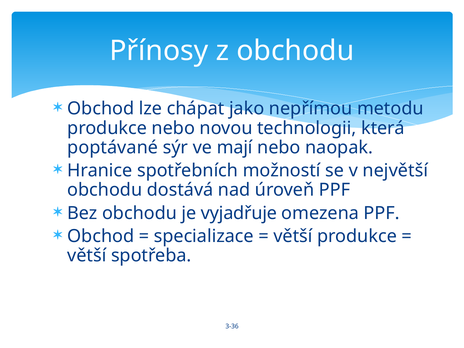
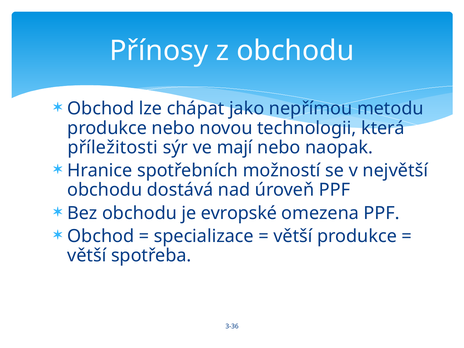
poptávané: poptávané -> příležitosti
vyjadřuje: vyjadřuje -> evropské
